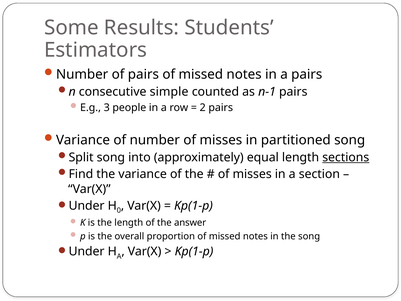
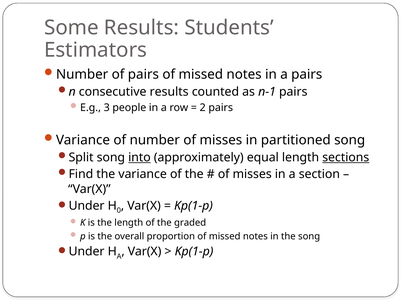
consecutive simple: simple -> results
into underline: none -> present
answer: answer -> graded
